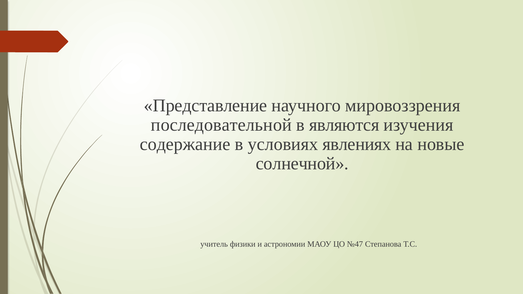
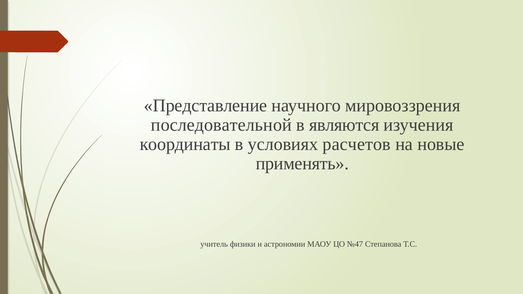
содержание: содержание -> координаты
явлениях: явлениях -> расчетов
солнечной: солнечной -> применять
